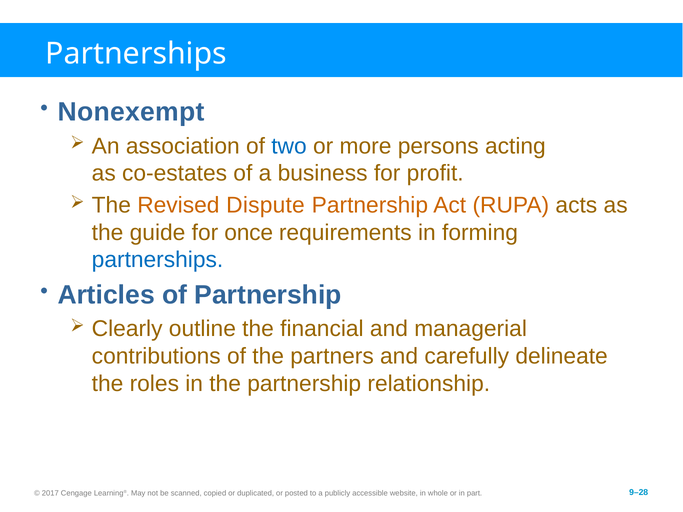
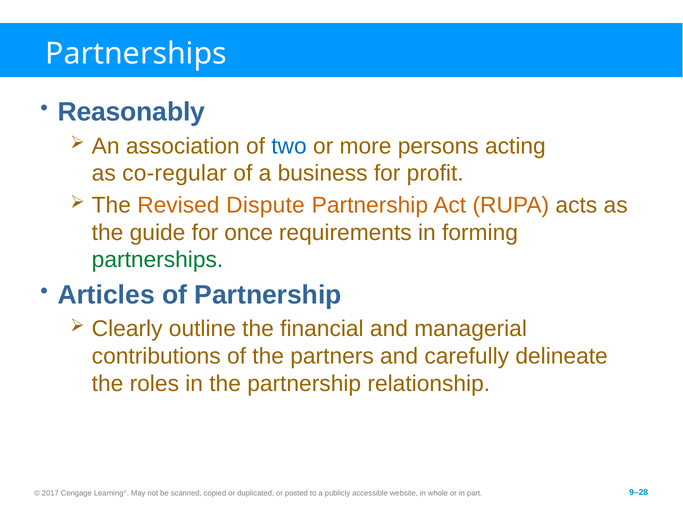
Nonexempt: Nonexempt -> Reasonably
co-estates: co-estates -> co-regular
partnerships at (157, 260) colour: blue -> green
